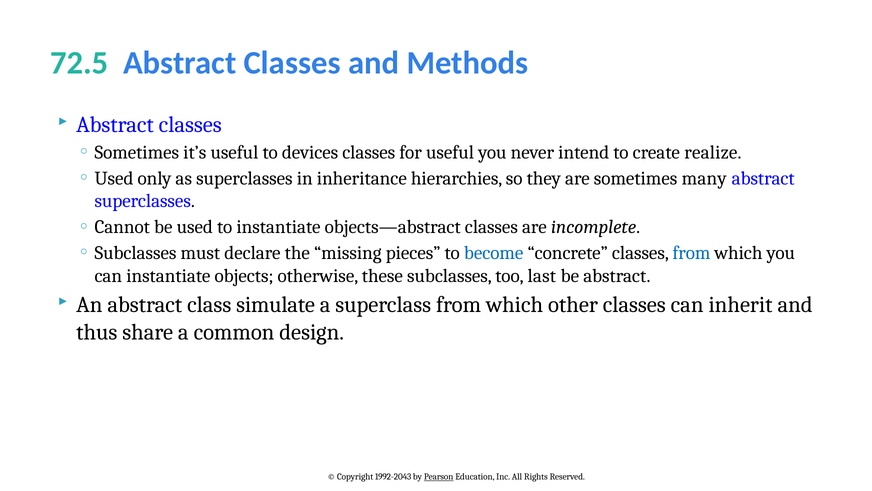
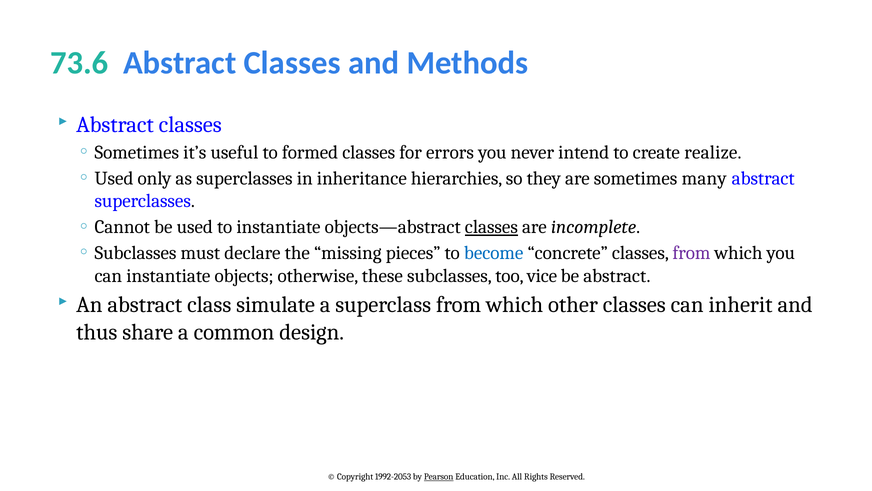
72.5: 72.5 -> 73.6
devices: devices -> formed
for useful: useful -> errors
classes at (491, 227) underline: none -> present
from at (691, 253) colour: blue -> purple
last: last -> vice
1992-2043: 1992-2043 -> 1992-2053
